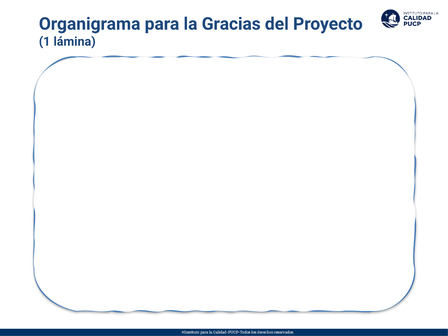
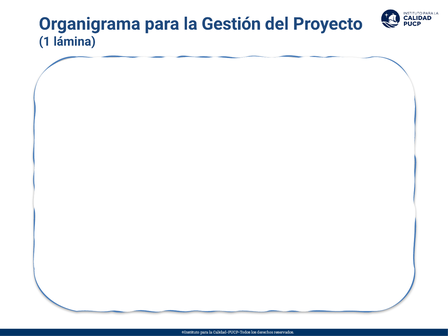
Gracias: Gracias -> Gestión
